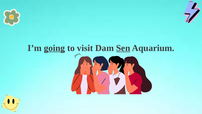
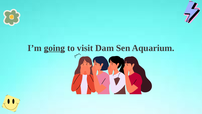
Sen underline: present -> none
